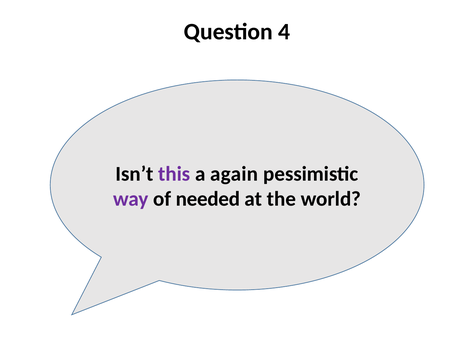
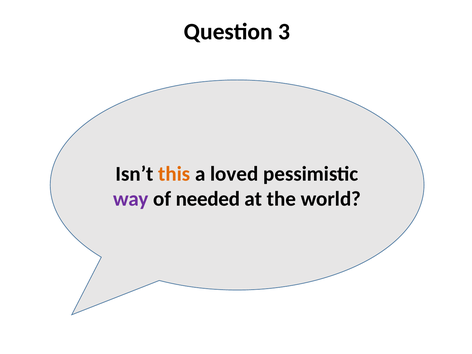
4: 4 -> 3
this colour: purple -> orange
again: again -> loved
